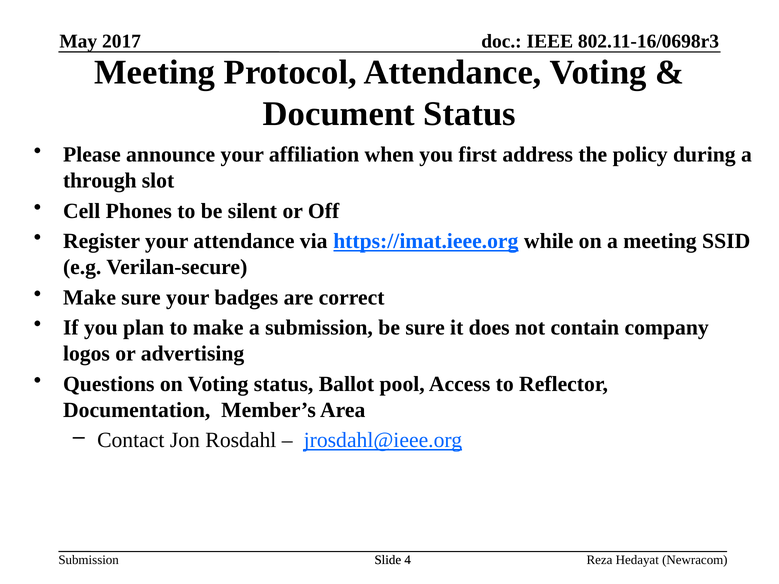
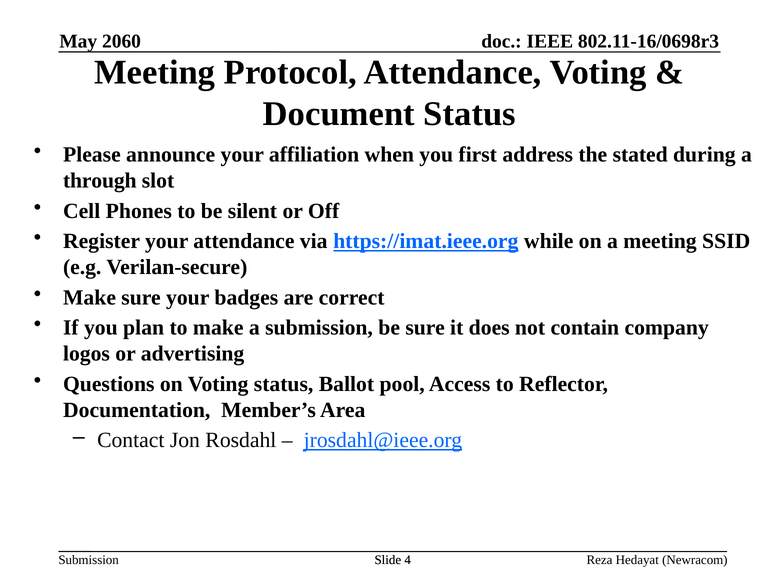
2017: 2017 -> 2060
policy: policy -> stated
